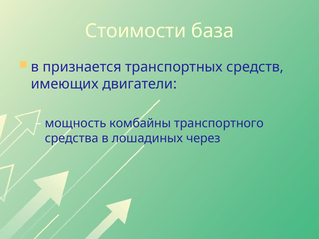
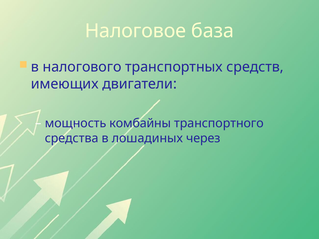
Стоимости: Стоимости -> Налоговое
признается: признается -> налогового
